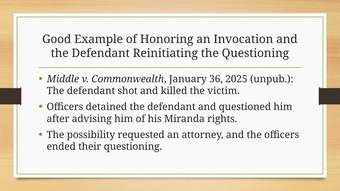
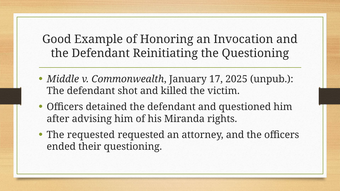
36: 36 -> 17
The possibility: possibility -> requested
